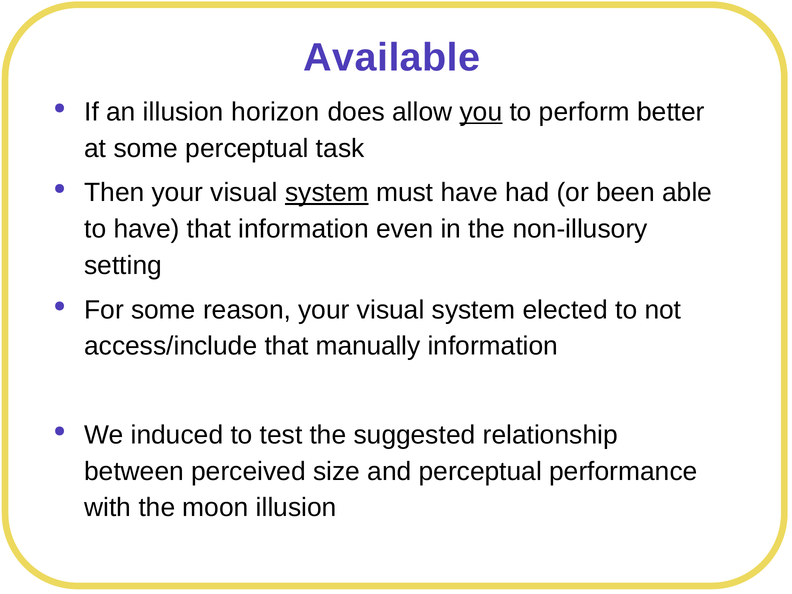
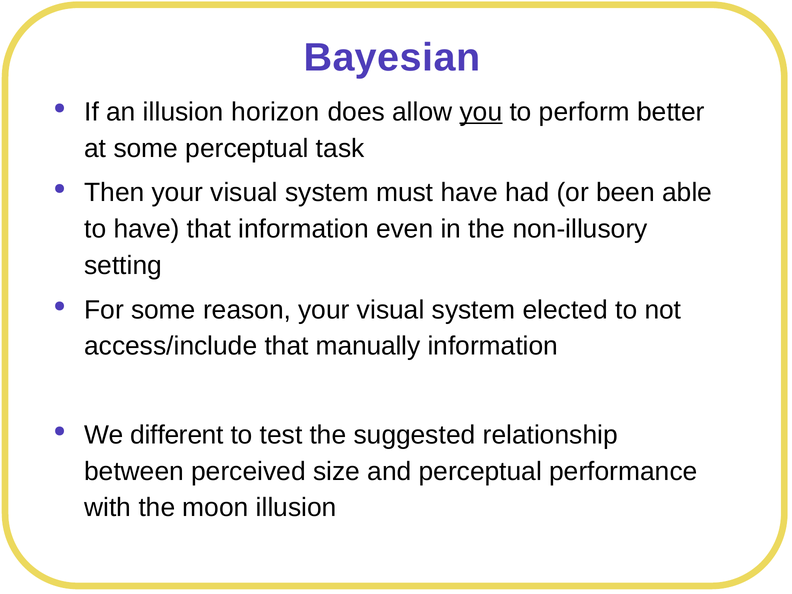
Available: Available -> Bayesian
system at (327, 193) underline: present -> none
induced: induced -> different
